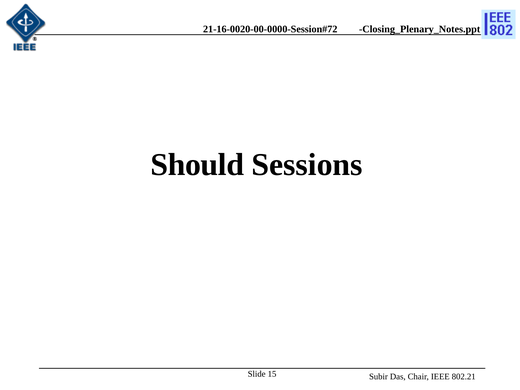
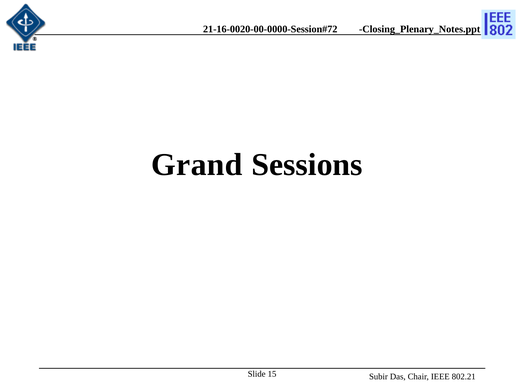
Should: Should -> Grand
